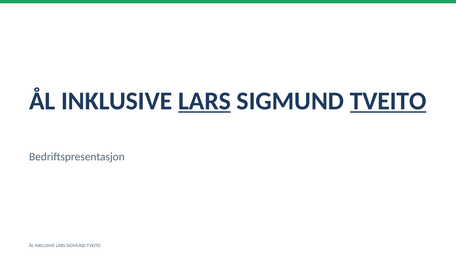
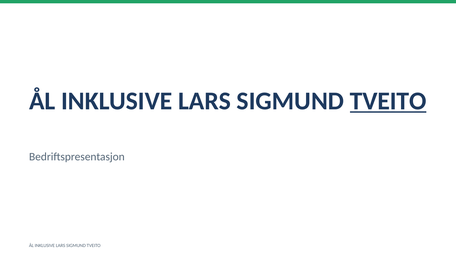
LARS at (205, 101) underline: present -> none
